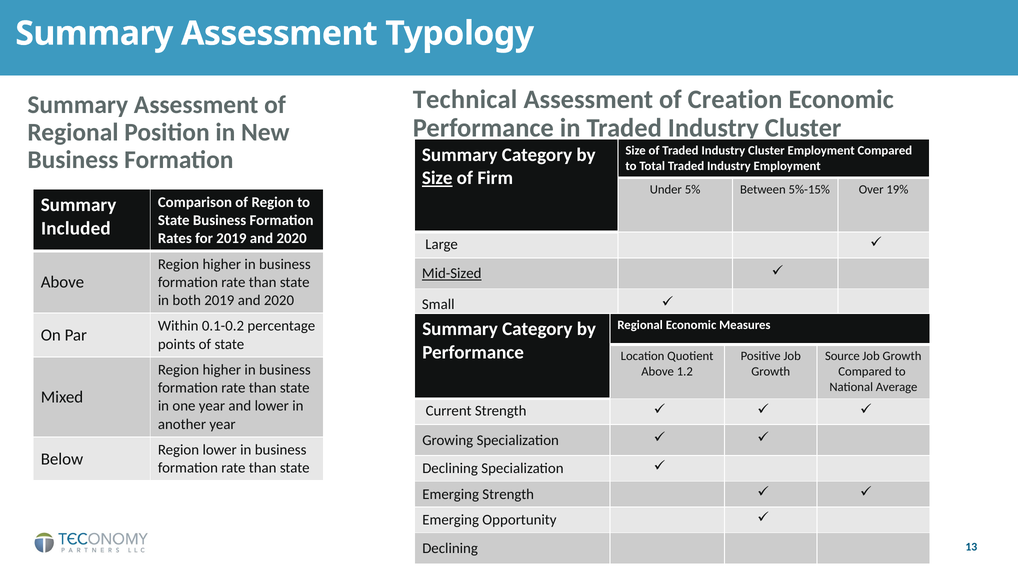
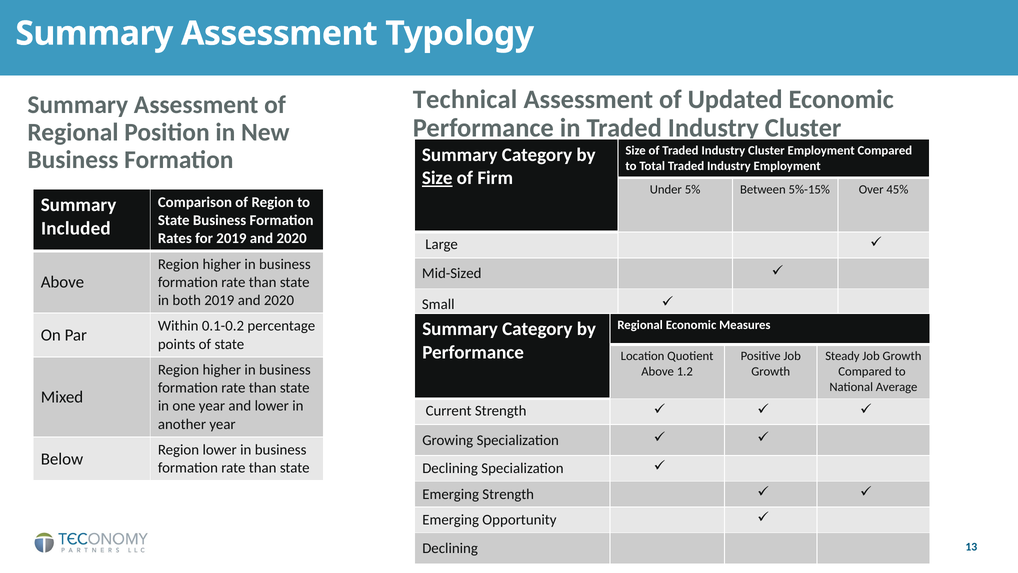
Creation: Creation -> Updated
19%: 19% -> 45%
Mid-Sized underline: present -> none
Source: Source -> Steady
